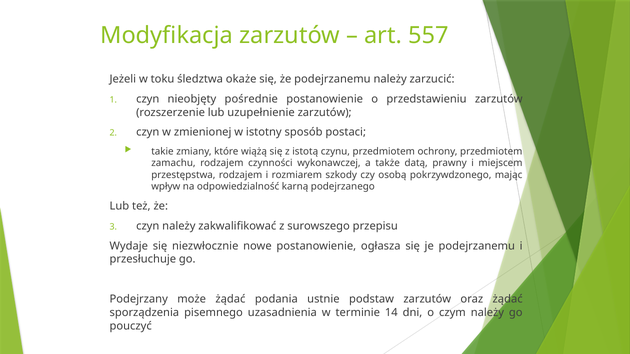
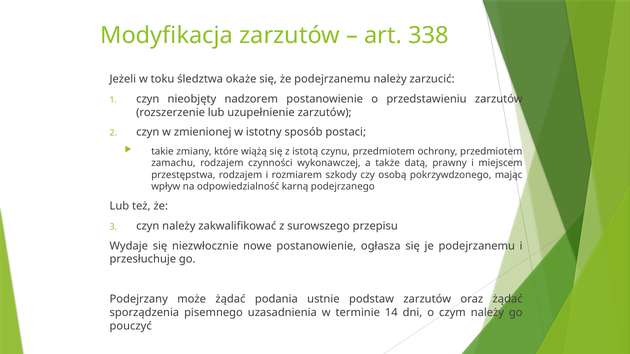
557: 557 -> 338
pośrednie: pośrednie -> nadzorem
